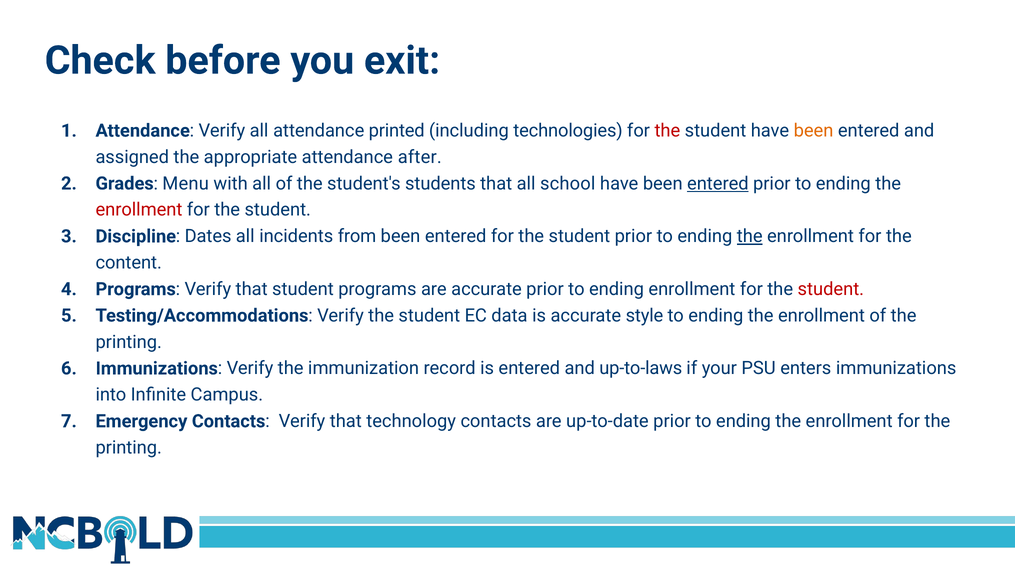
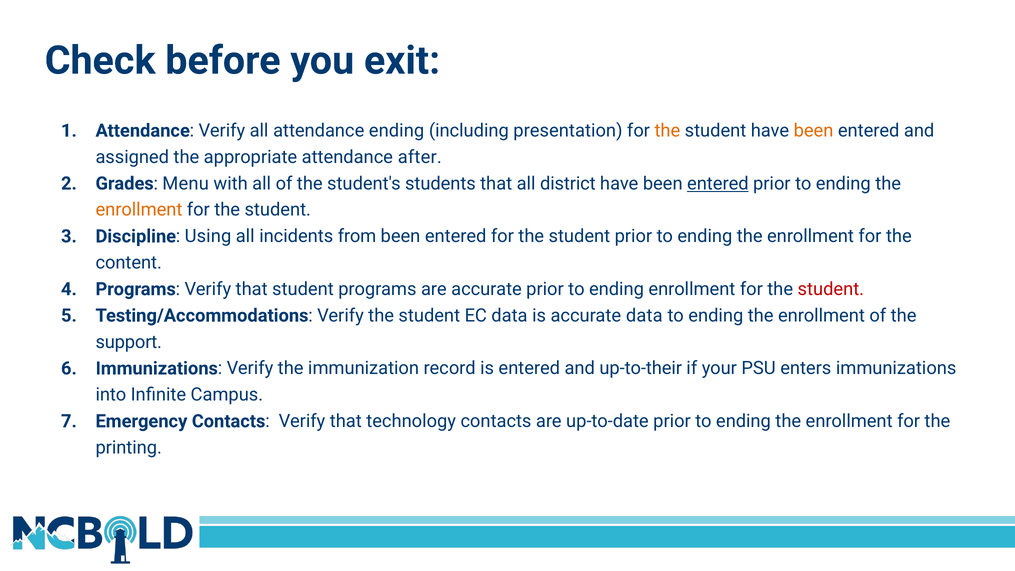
attendance printed: printed -> ending
technologies: technologies -> presentation
the at (667, 131) colour: red -> orange
school: school -> district
enrollment at (139, 210) colour: red -> orange
Dates: Dates -> Using
the at (750, 236) underline: present -> none
accurate style: style -> data
printing at (129, 342): printing -> support
up-to-laws: up-to-laws -> up-to-their
